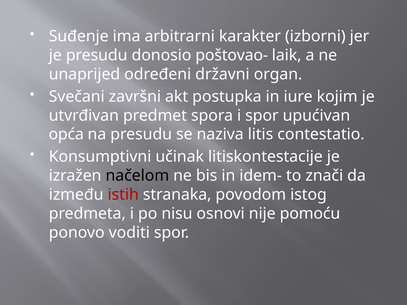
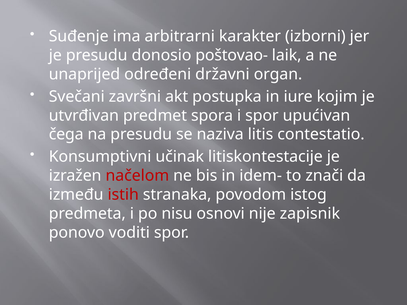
opća: opća -> čega
načelom colour: black -> red
pomoću: pomoću -> zapisnik
